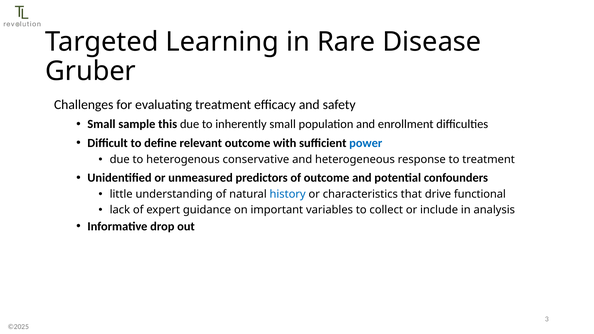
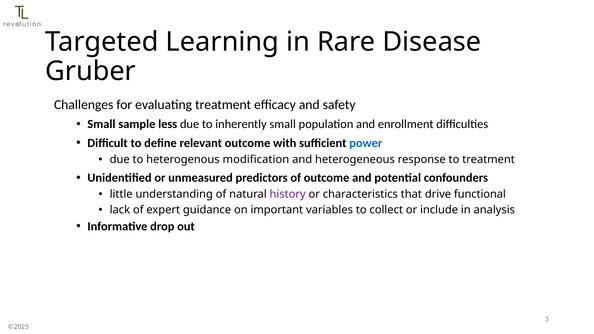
this: this -> less
conservative: conservative -> modification
history colour: blue -> purple
